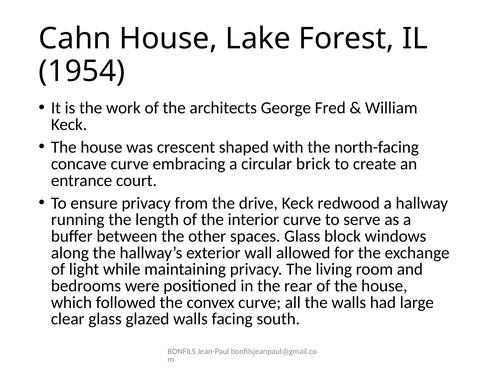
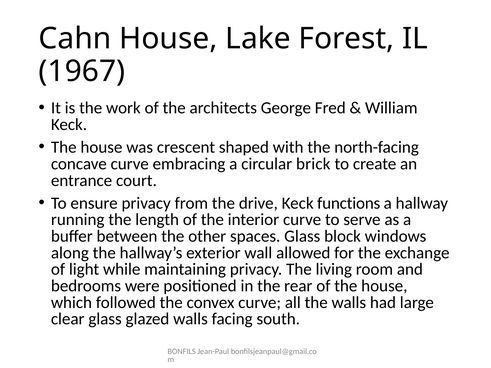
1954: 1954 -> 1967
redwood: redwood -> functions
